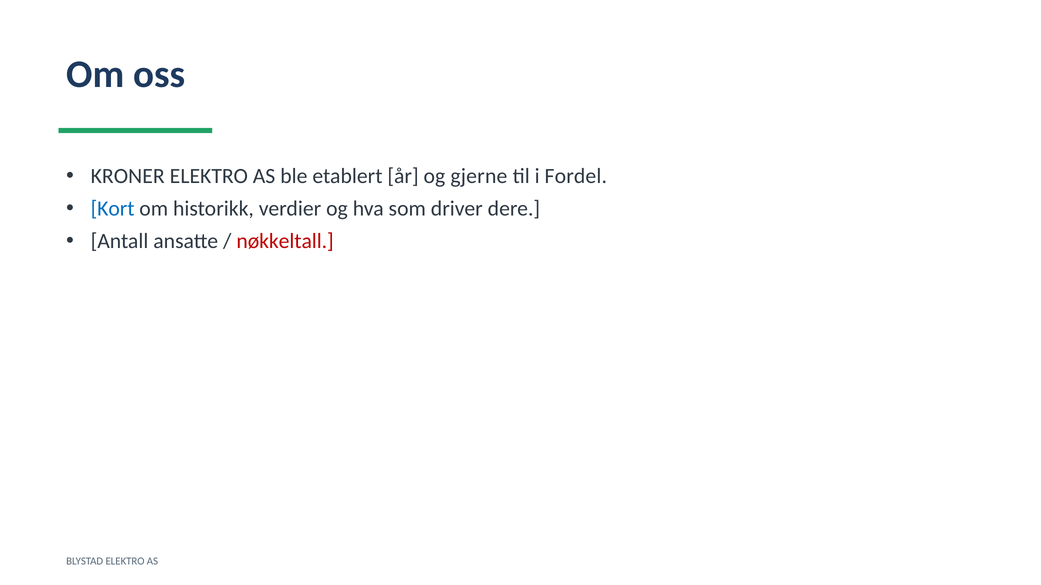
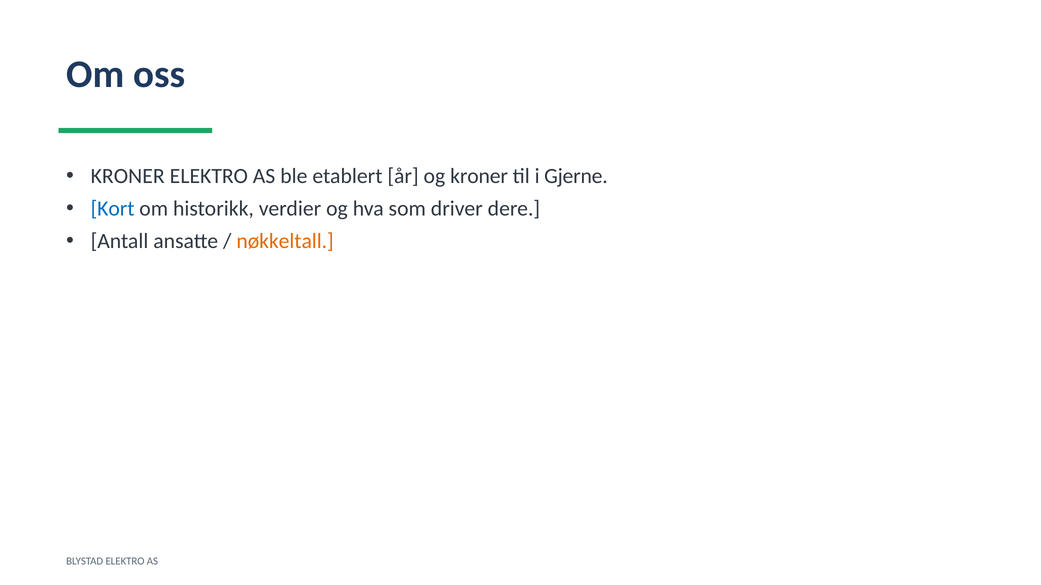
og gjerne: gjerne -> kroner
Fordel: Fordel -> Gjerne
nøkkeltall colour: red -> orange
